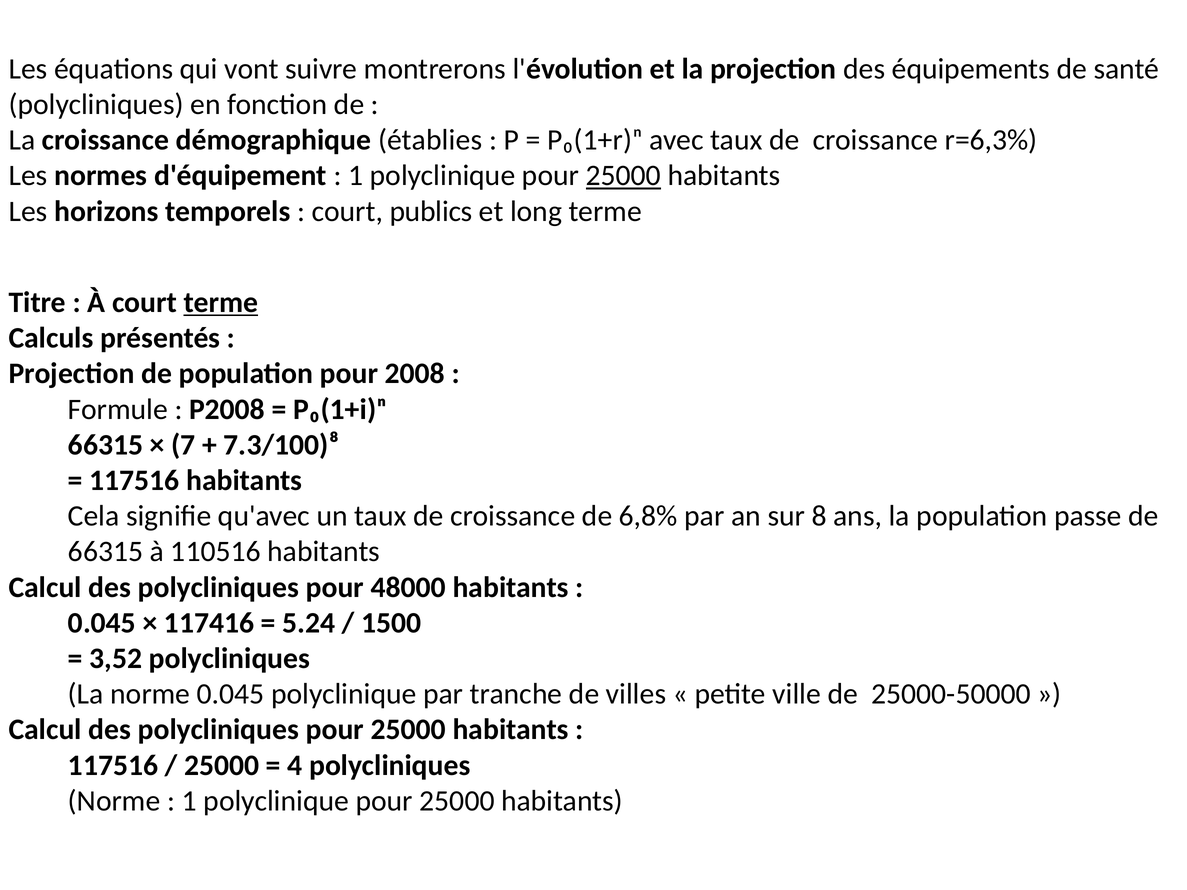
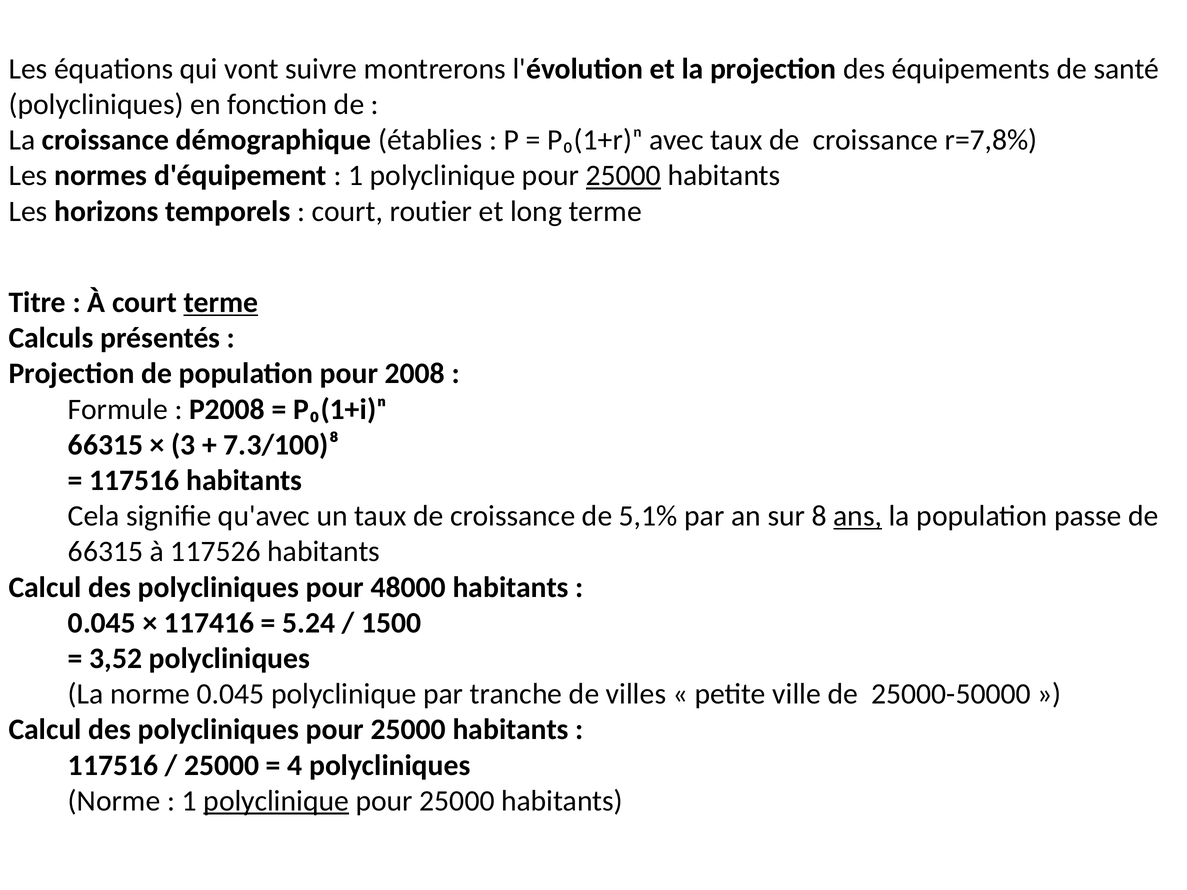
r=6,3%: r=6,3% -> r=7,8%
publics: publics -> routier
7: 7 -> 3
6,8%: 6,8% -> 5,1%
ans underline: none -> present
110516: 110516 -> 117526
polyclinique at (276, 801) underline: none -> present
